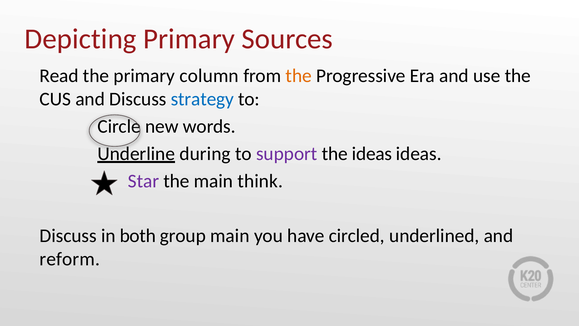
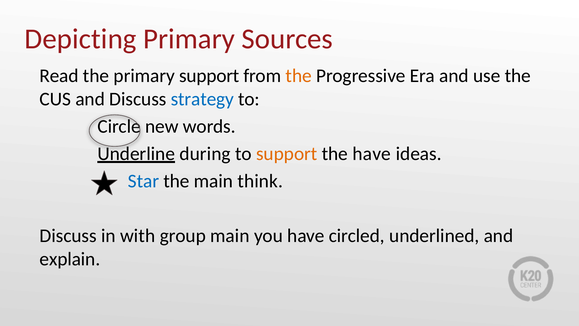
primary column: column -> support
support at (287, 154) colour: purple -> orange
the ideas: ideas -> have
Star colour: purple -> blue
both: both -> with
reform: reform -> explain
